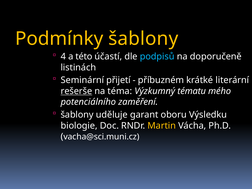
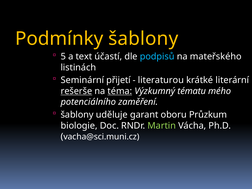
4: 4 -> 5
této: této -> text
doporučeně: doporučeně -> mateřského
příbuzném: příbuzném -> literaturou
téma underline: none -> present
Výsledku: Výsledku -> Průzkum
Martin colour: yellow -> light green
